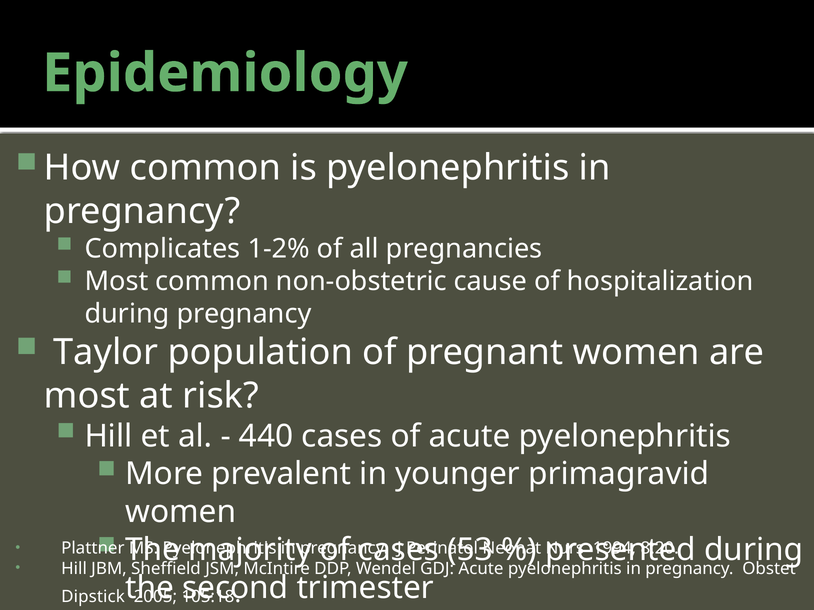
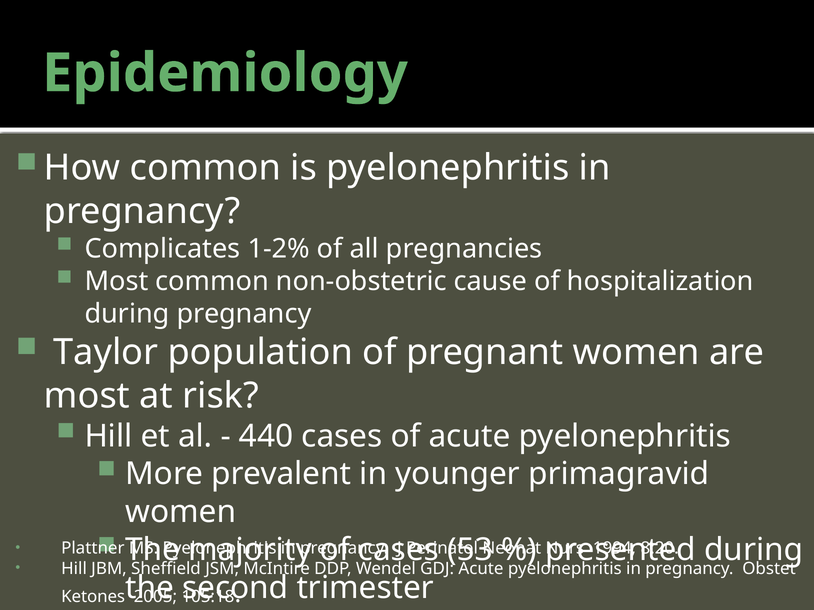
Dipstick: Dipstick -> Ketones
